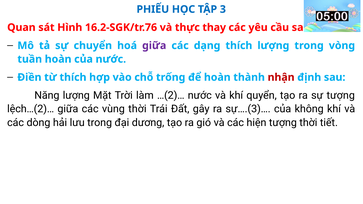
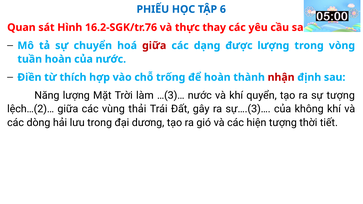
3: 3 -> 6
giữa at (154, 46) colour: purple -> red
dạng thích: thích -> được
…(2)…: …(2)… -> …(3)…
vùng thời: thời -> thải
